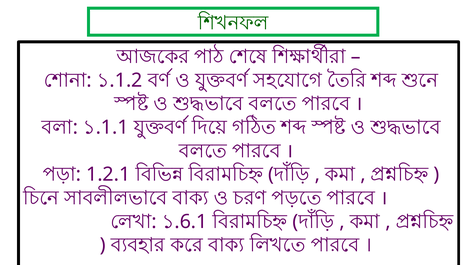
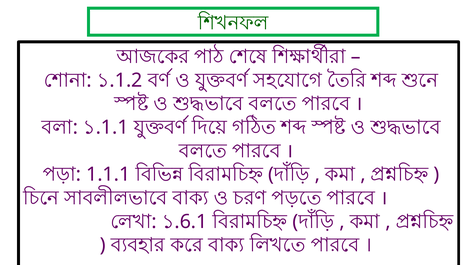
1.2.1: 1.2.1 -> 1.1.1
